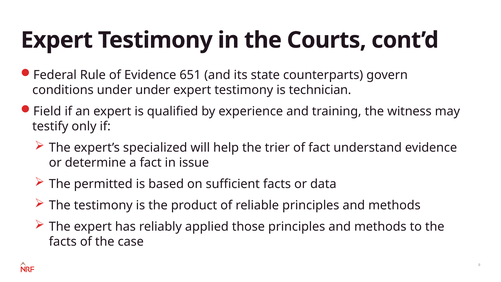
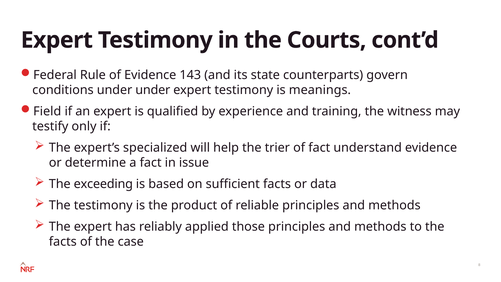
651: 651 -> 143
technician: technician -> meanings
permitted: permitted -> exceeding
